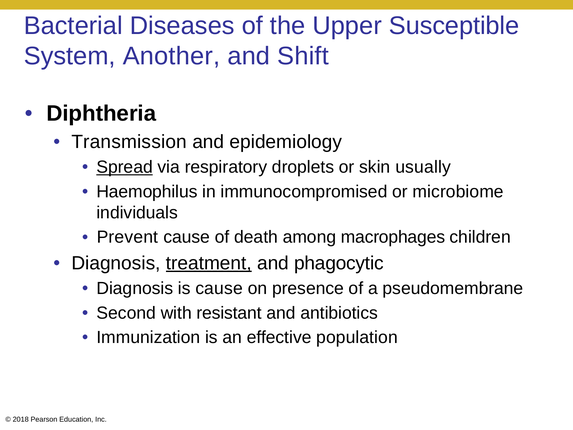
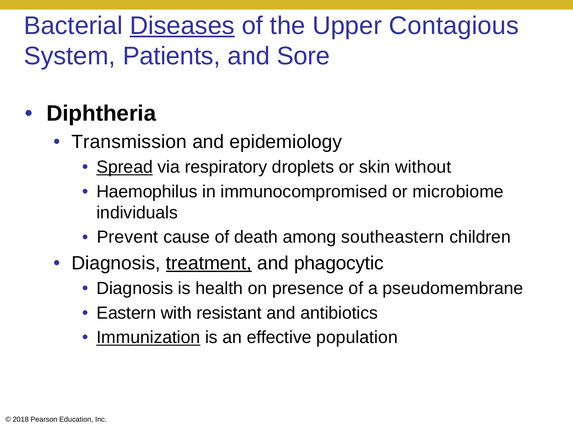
Diseases underline: none -> present
Susceptible: Susceptible -> Contagious
Another: Another -> Patients
Shift: Shift -> Sore
usually: usually -> without
macrophages: macrophages -> southeastern
is cause: cause -> health
Second: Second -> Eastern
Immunization underline: none -> present
